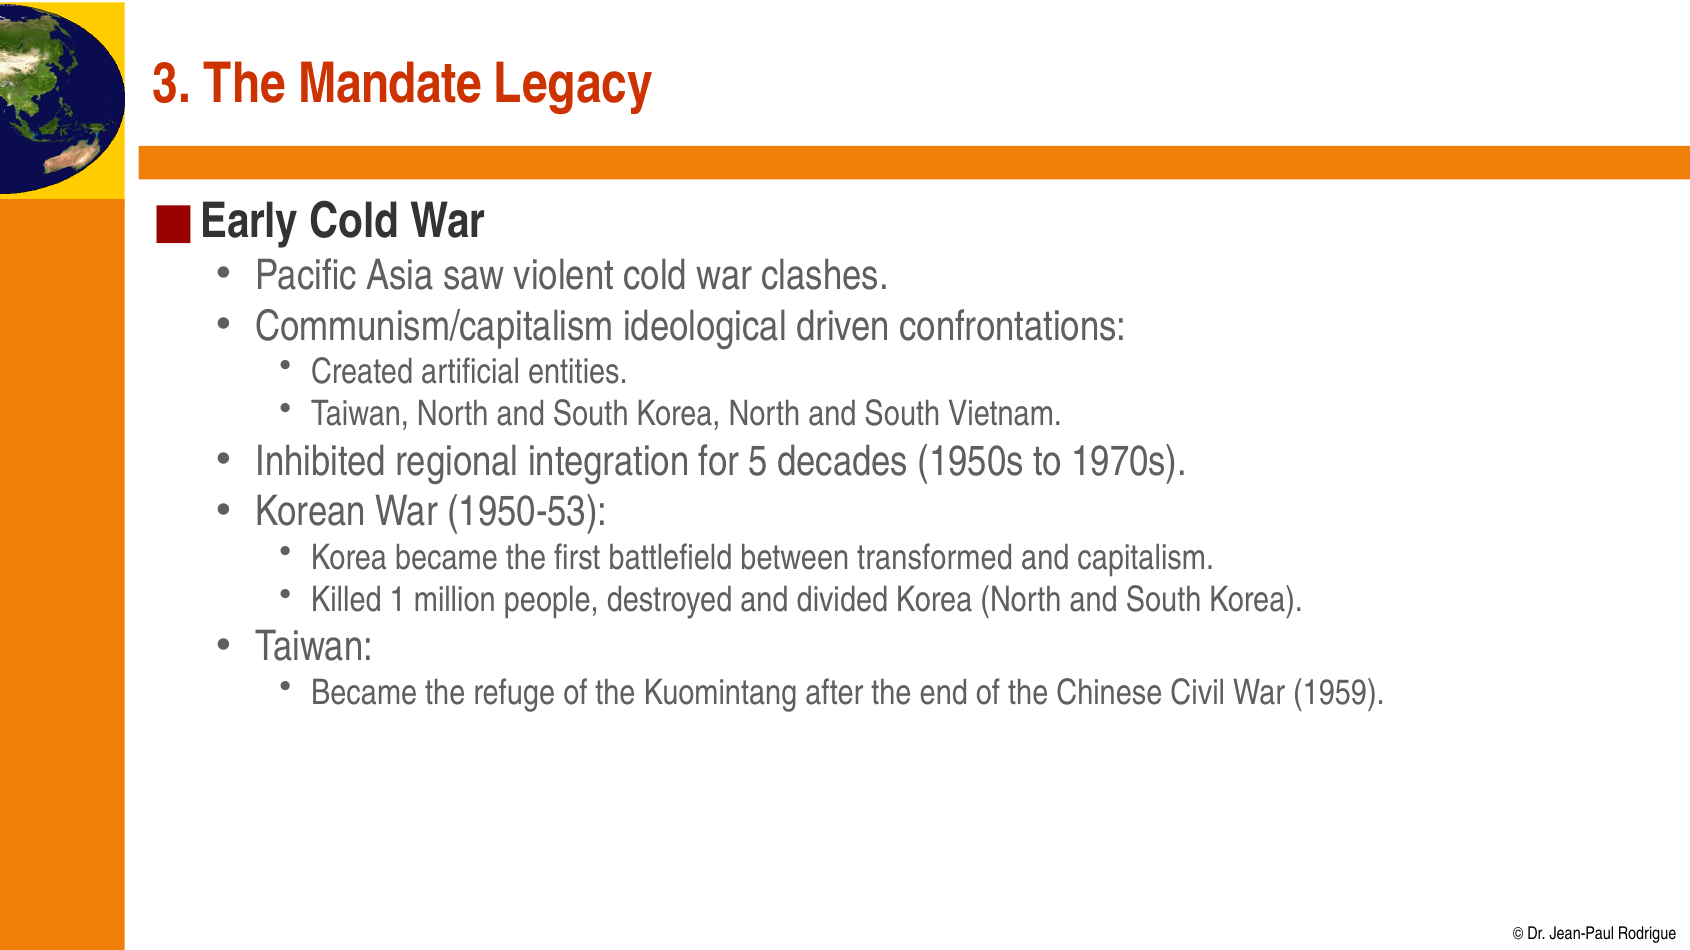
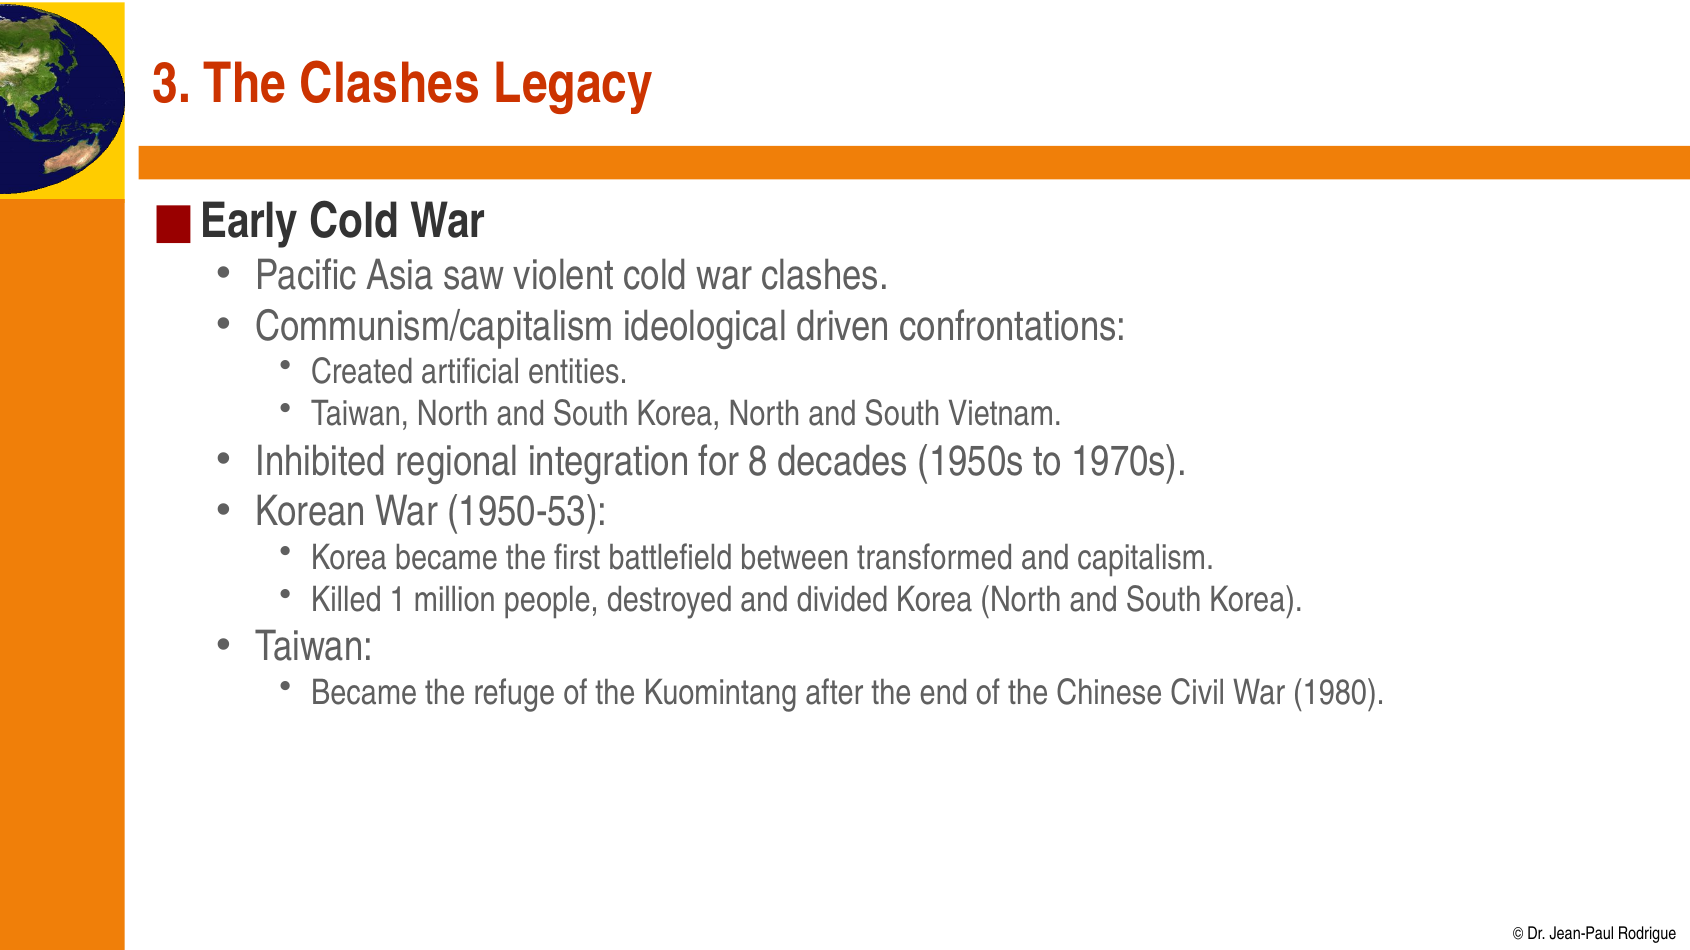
The Mandate: Mandate -> Clashes
5: 5 -> 8
1959: 1959 -> 1980
